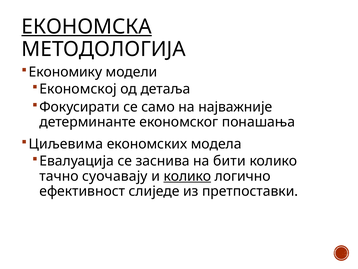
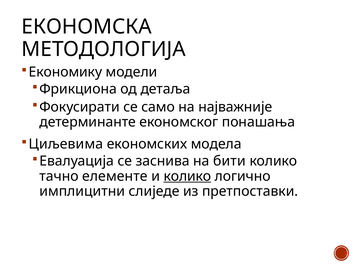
ЕКОНОМСКА underline: present -> none
Економској: Економској -> Фрикциона
суочавају: суочавају -> елементе
ефективност: ефективност -> имплицитни
